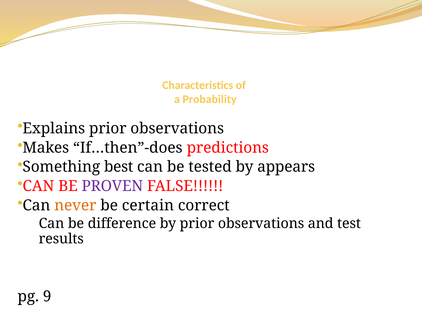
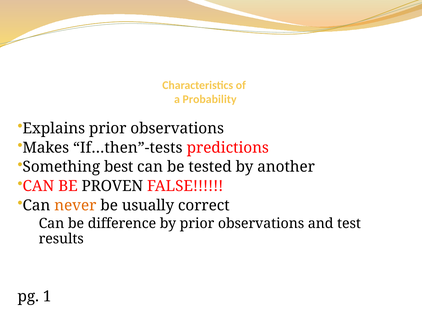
If…then”-does: If…then”-does -> If…then”-tests
appears: appears -> another
PROVEN colour: purple -> black
certain: certain -> usually
9: 9 -> 1
